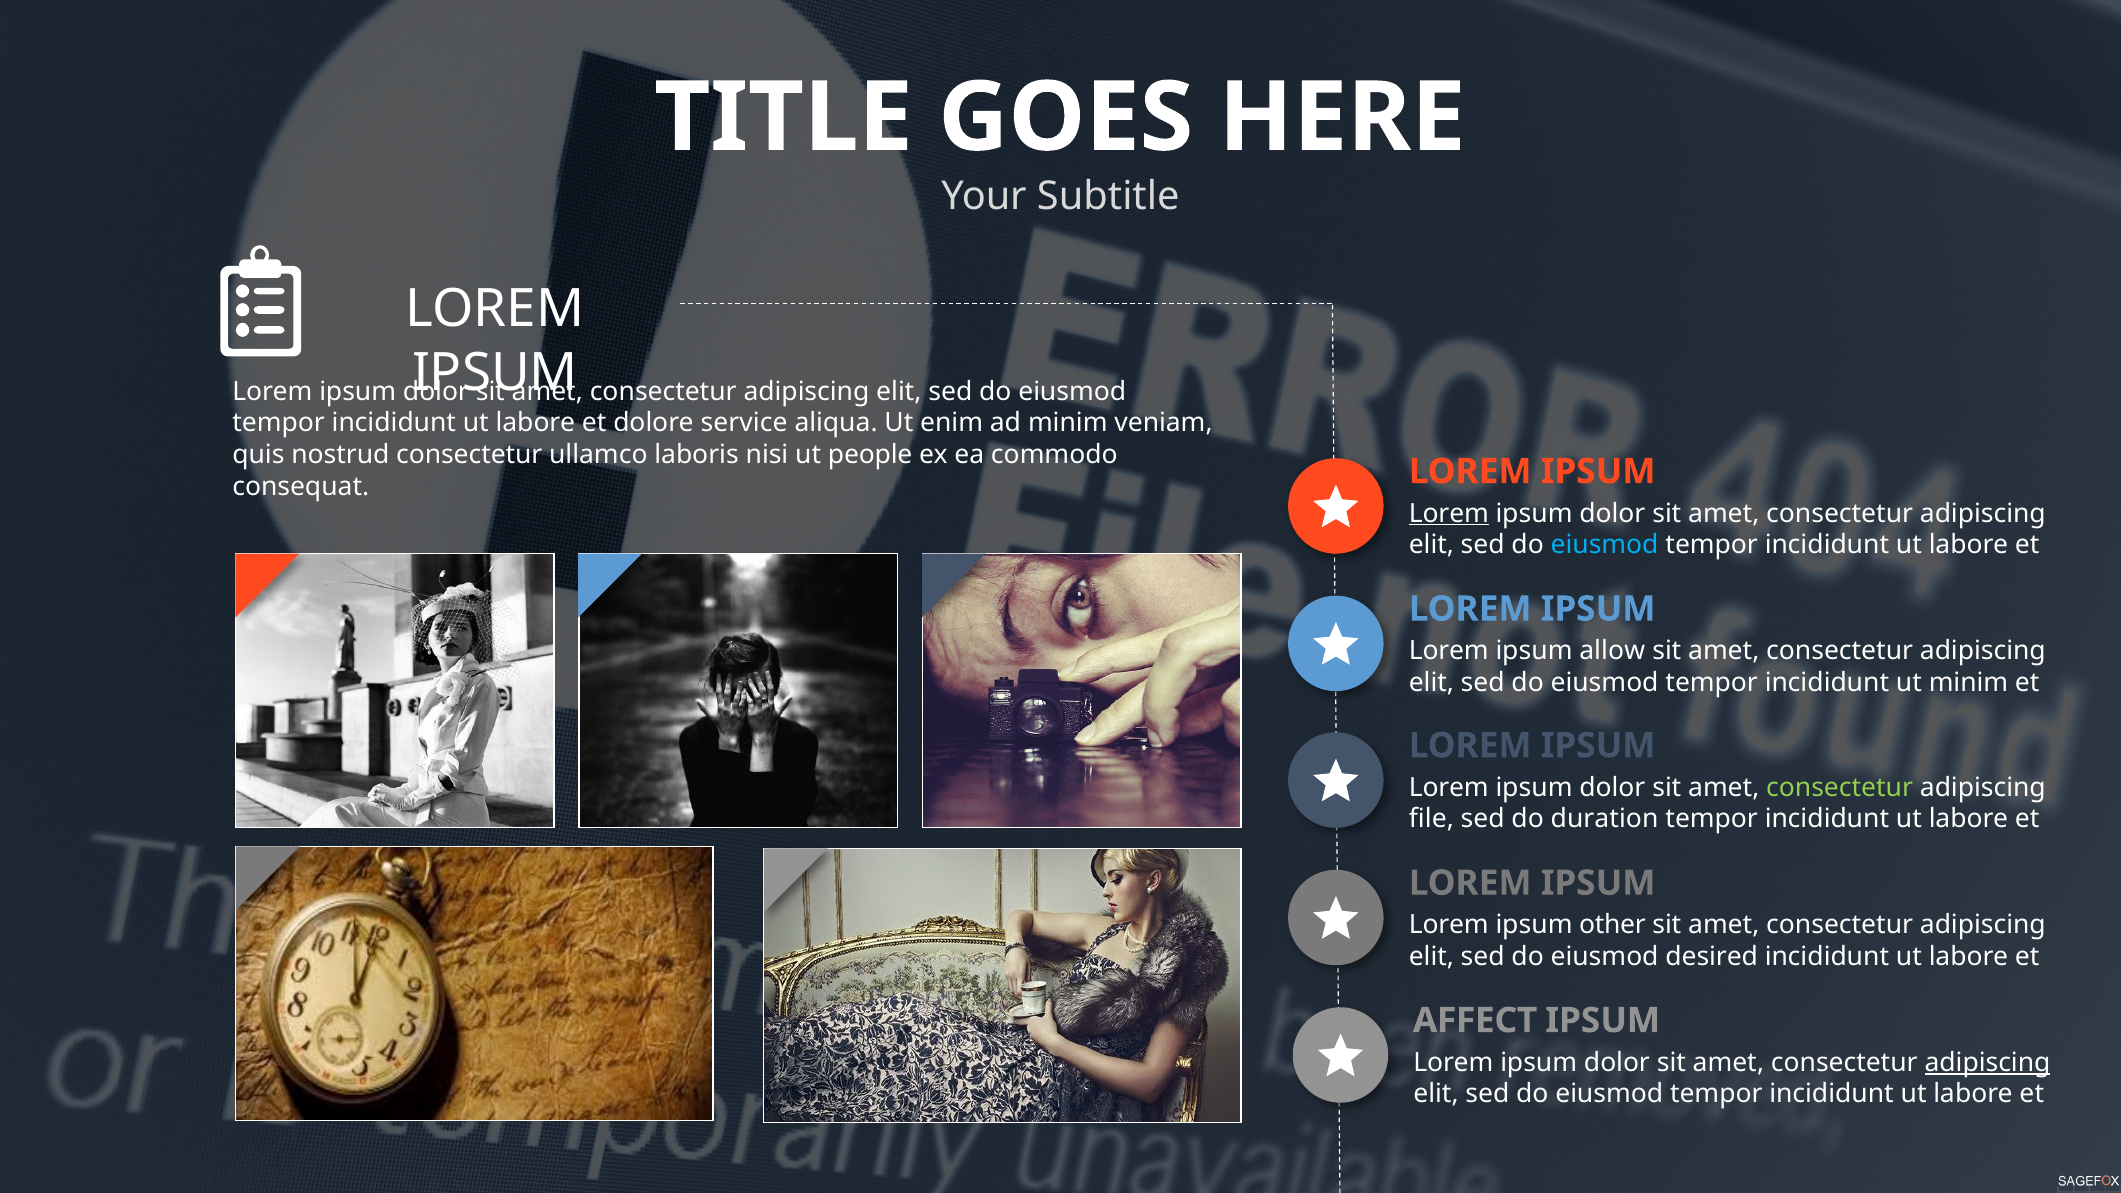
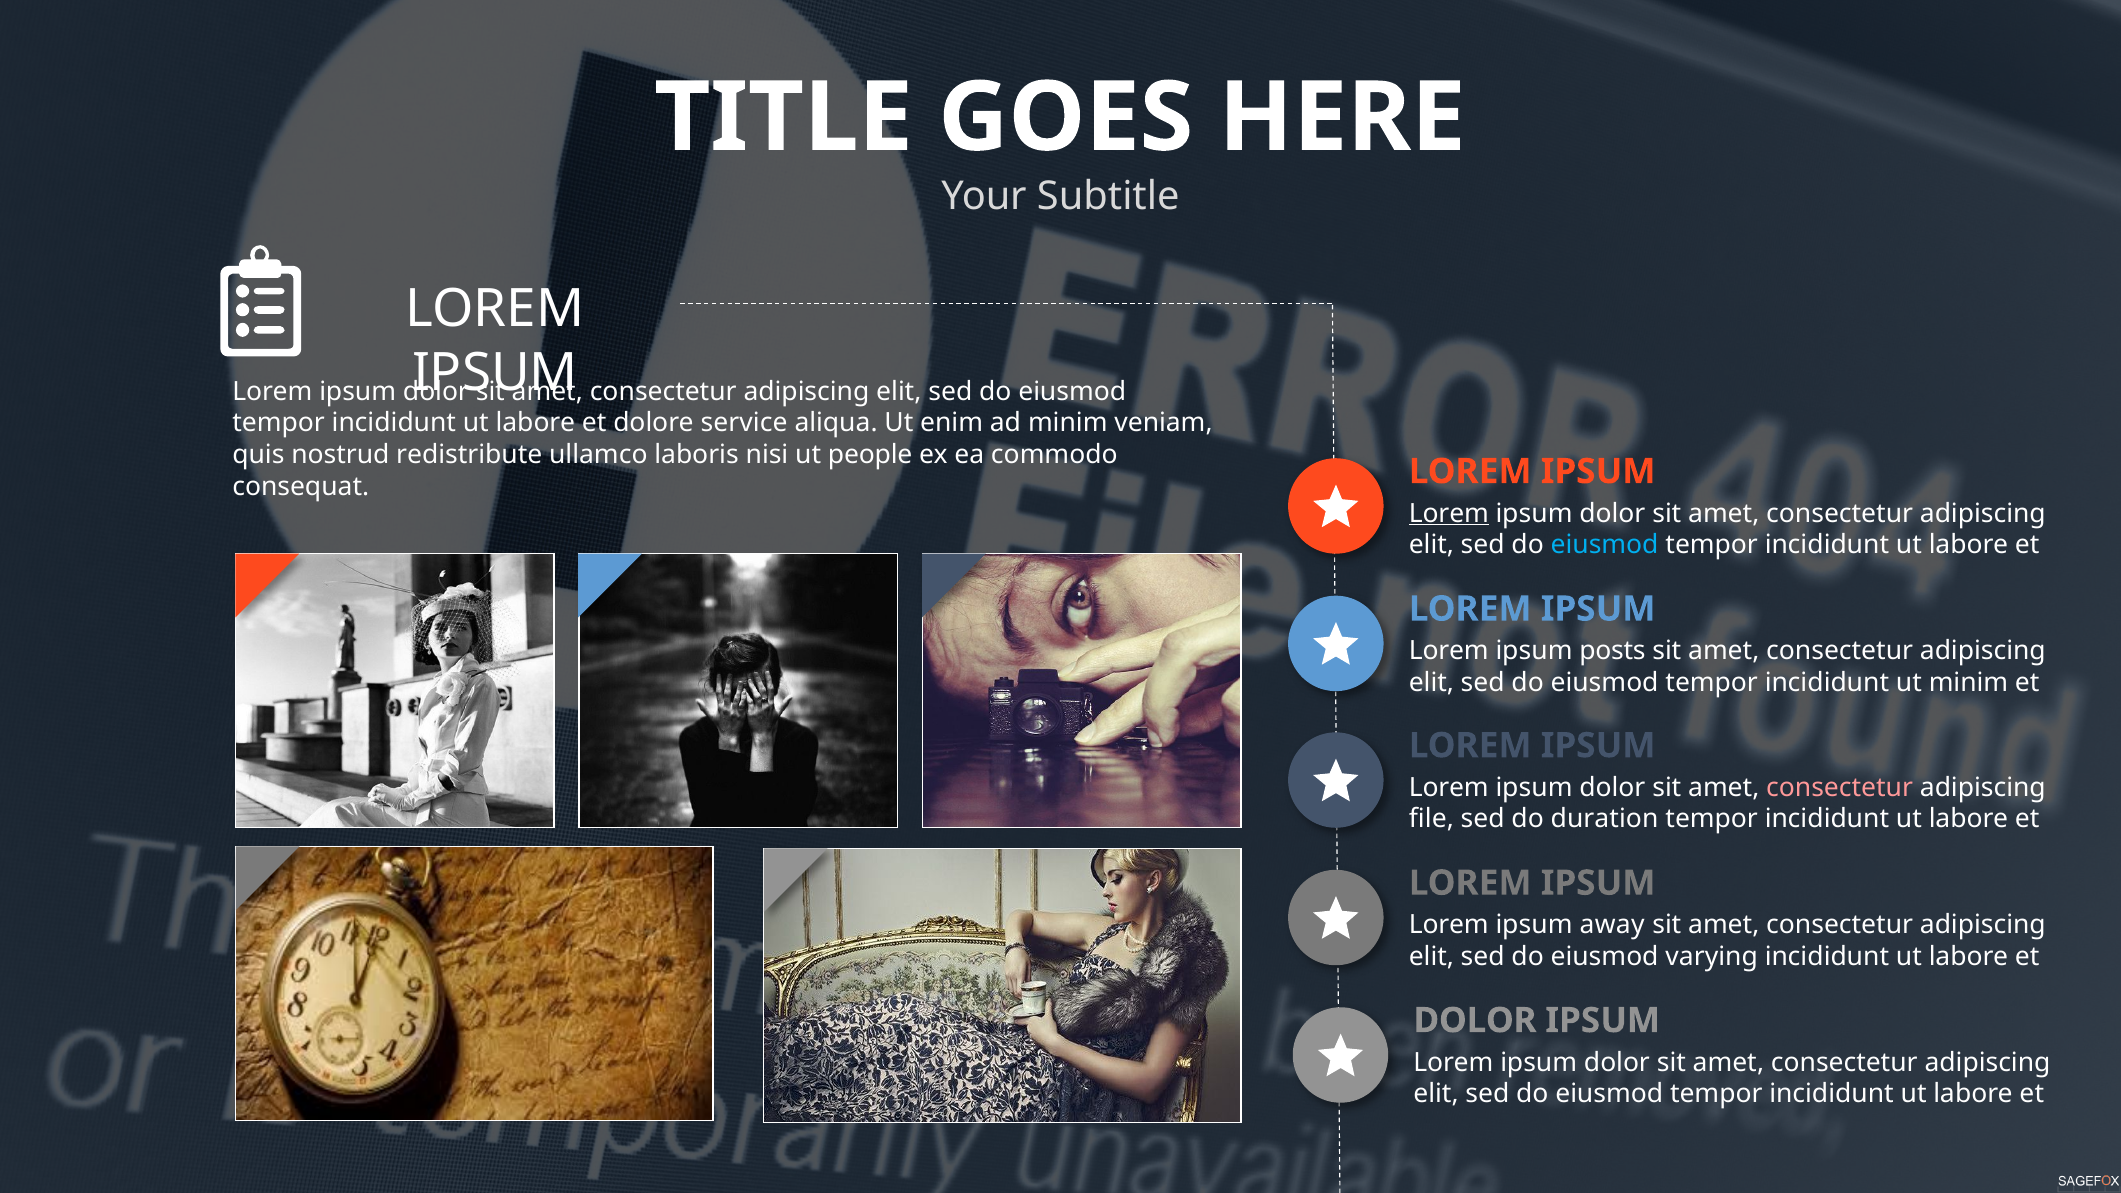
nostrud consectetur: consectetur -> redistribute
allow: allow -> posts
consectetur at (1840, 787) colour: light green -> pink
other: other -> away
desired: desired -> varying
AFFECT at (1475, 1021): AFFECT -> DOLOR
adipiscing at (1988, 1062) underline: present -> none
